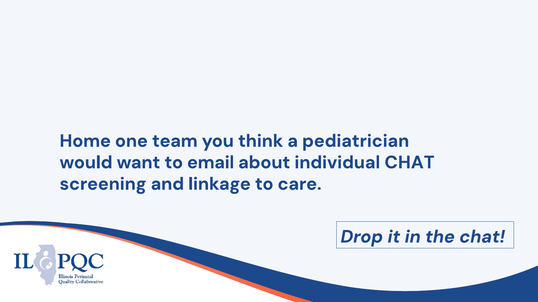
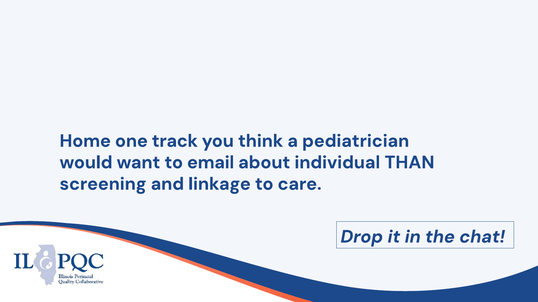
team: team -> track
individual CHAT: CHAT -> THAN
